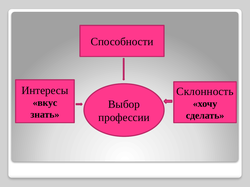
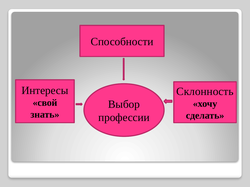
вкус: вкус -> свой
